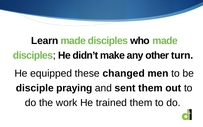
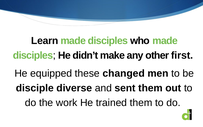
turn: turn -> first
praying: praying -> diverse
